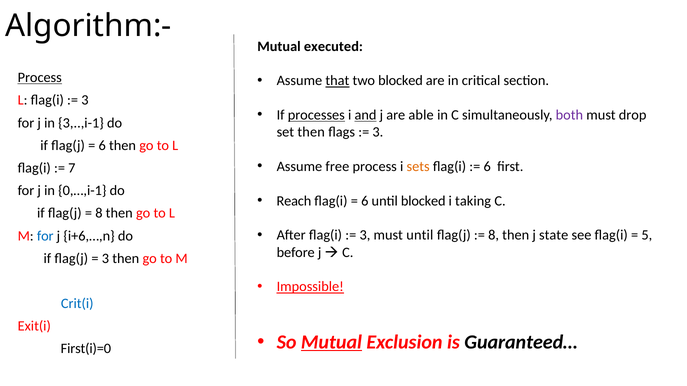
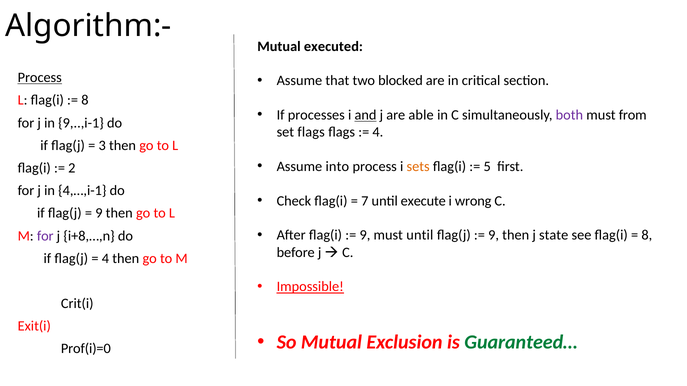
that underline: present -> none
3 at (85, 100): 3 -> 8
processes underline: present -> none
drop: drop -> from
3,..,i-1: 3,..,i-1 -> 9,..,i-1
set then: then -> flags
3 at (378, 132): 3 -> 4
6 at (102, 146): 6 -> 3
free: free -> into
6 at (487, 167): 6 -> 5
7: 7 -> 2
0,…,i-1: 0,…,i-1 -> 4,…,i-1
Reach: Reach -> Check
6 at (365, 201): 6 -> 7
until blocked: blocked -> execute
taking: taking -> wrong
8 at (99, 213): 8 -> 9
3 at (365, 235): 3 -> 9
8 at (494, 235): 8 -> 9
5 at (647, 235): 5 -> 8
for at (45, 236) colour: blue -> purple
i+6,…,n: i+6,…,n -> i+8,…,n
3 at (105, 259): 3 -> 4
Crit(i colour: blue -> black
Mutual at (331, 342) underline: present -> none
Guaranteed… colour: black -> green
First(i)=0: First(i)=0 -> Prof(i)=0
